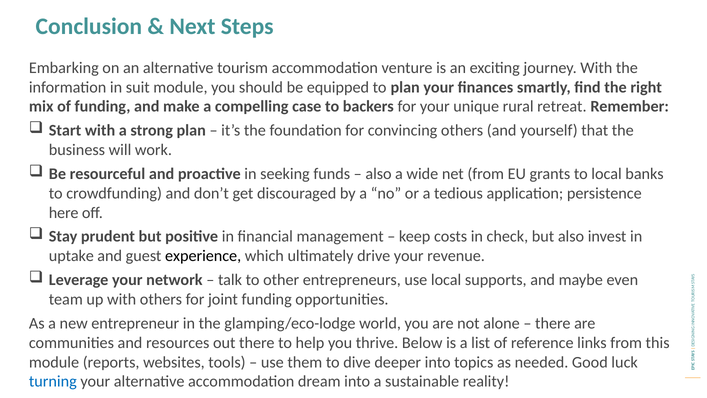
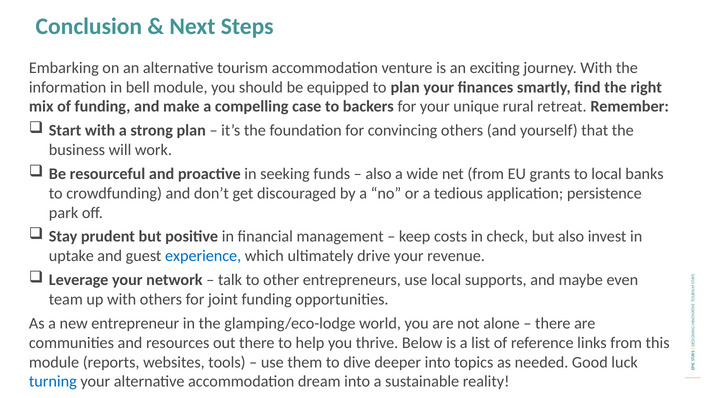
suit: suit -> bell
here: here -> park
experience colour: black -> blue
